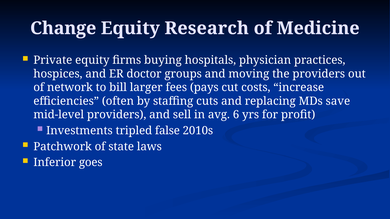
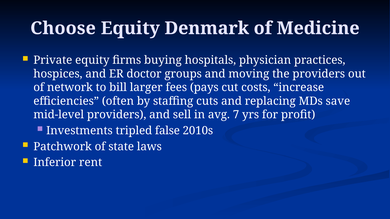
Change: Change -> Choose
Research: Research -> Denmark
6: 6 -> 7
goes: goes -> rent
